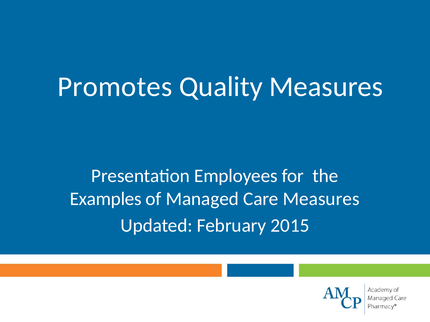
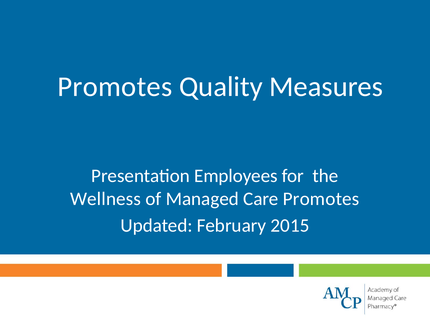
Examples: Examples -> Wellness
Care Measures: Measures -> Promotes
